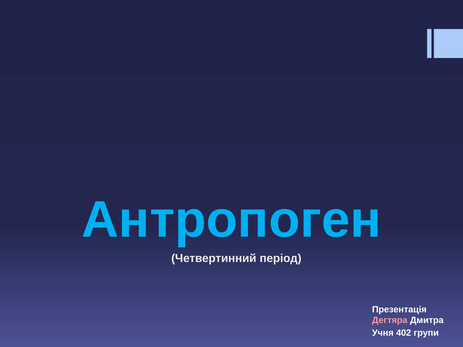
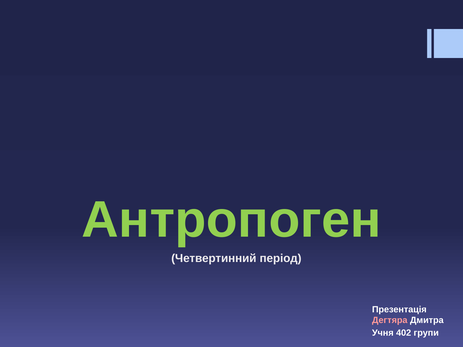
Антропоген colour: light blue -> light green
